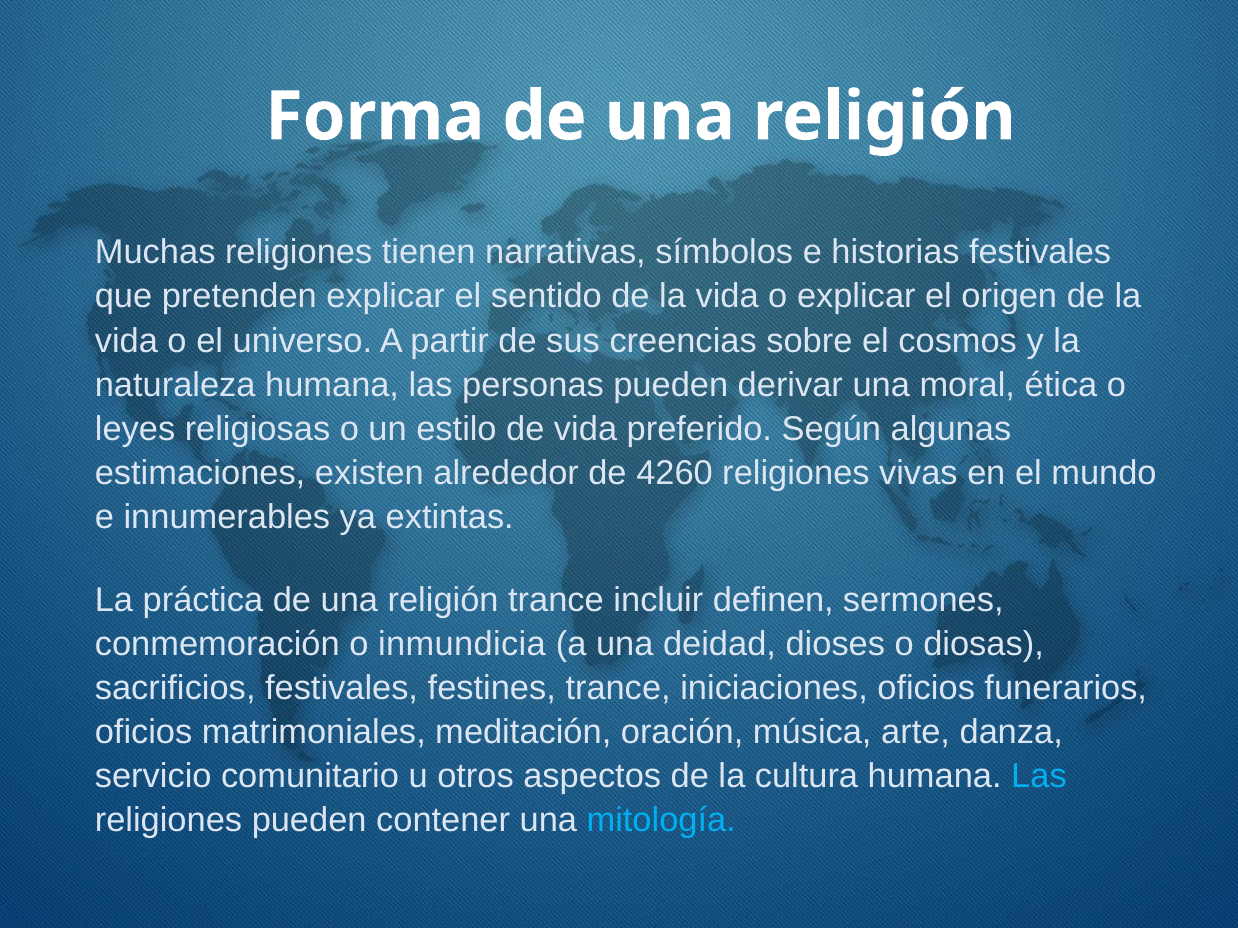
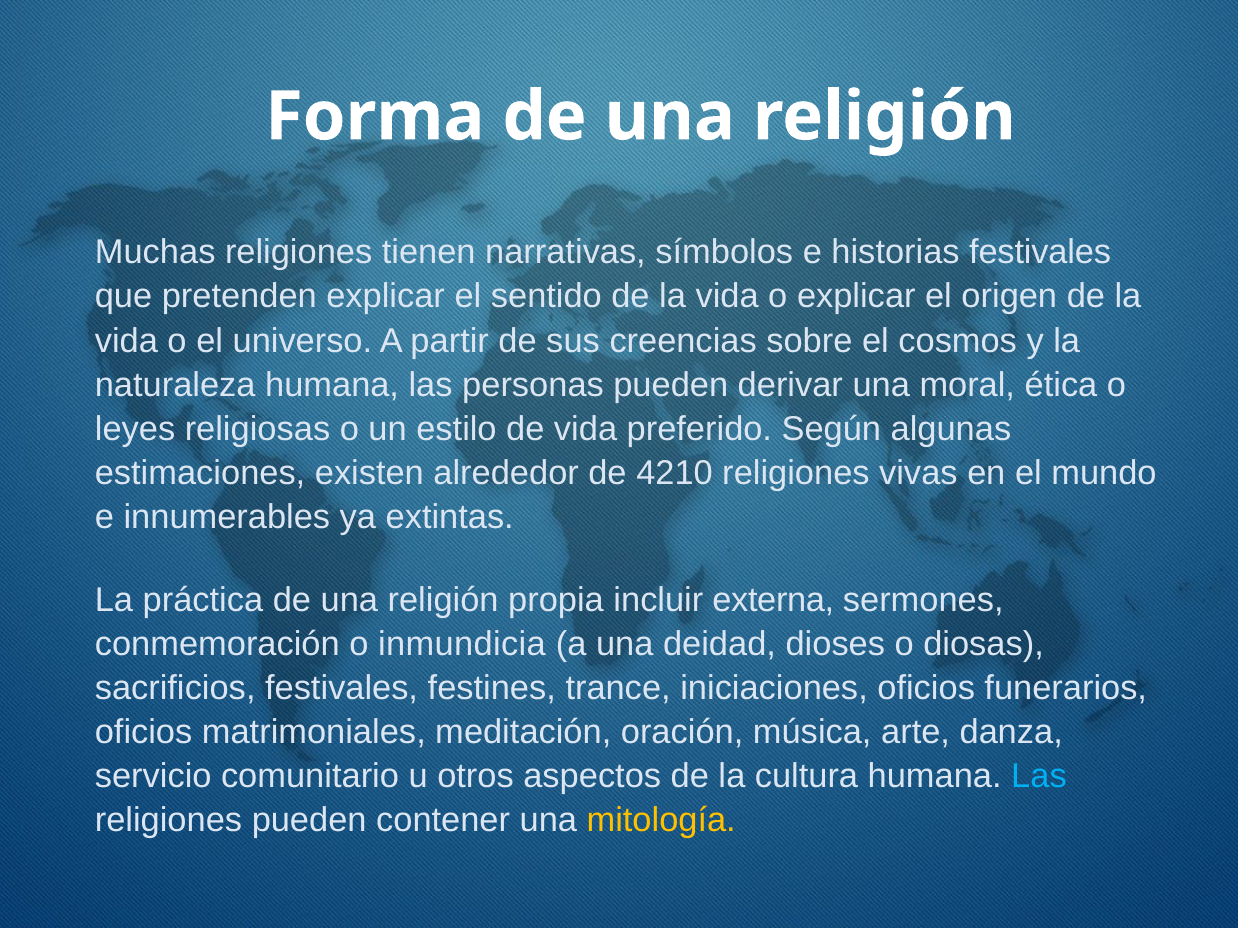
4260: 4260 -> 4210
religión trance: trance -> propia
definen: definen -> externa
mitología colour: light blue -> yellow
